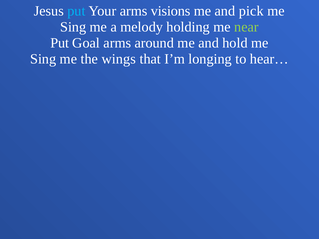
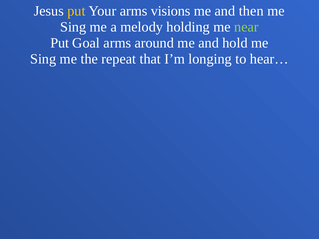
put at (76, 11) colour: light blue -> yellow
pick: pick -> then
wings: wings -> repeat
